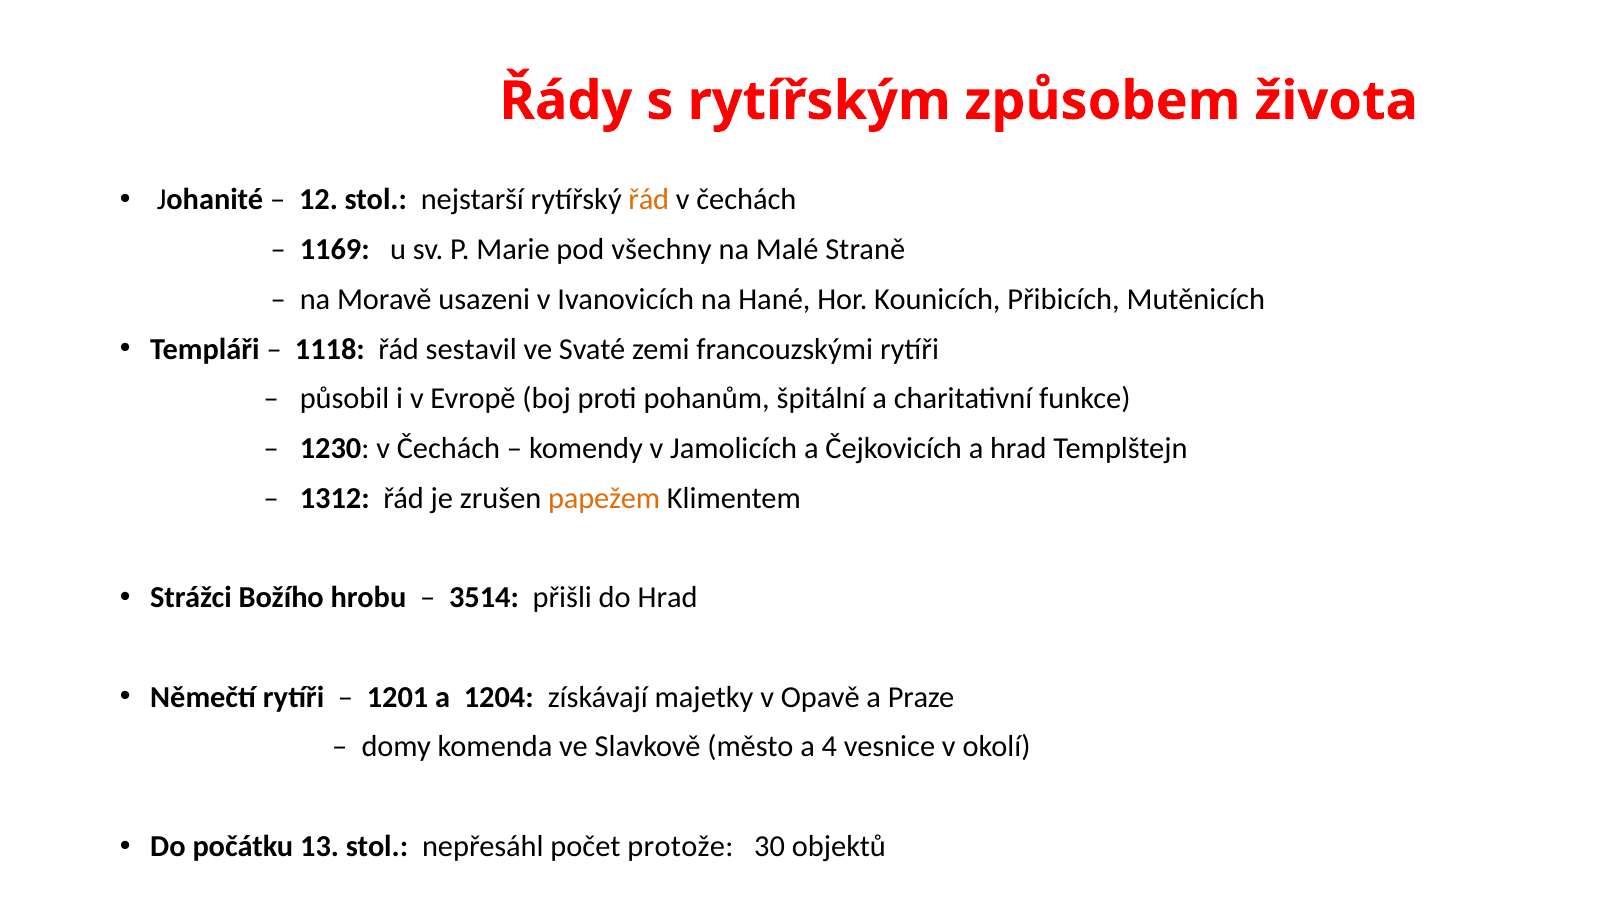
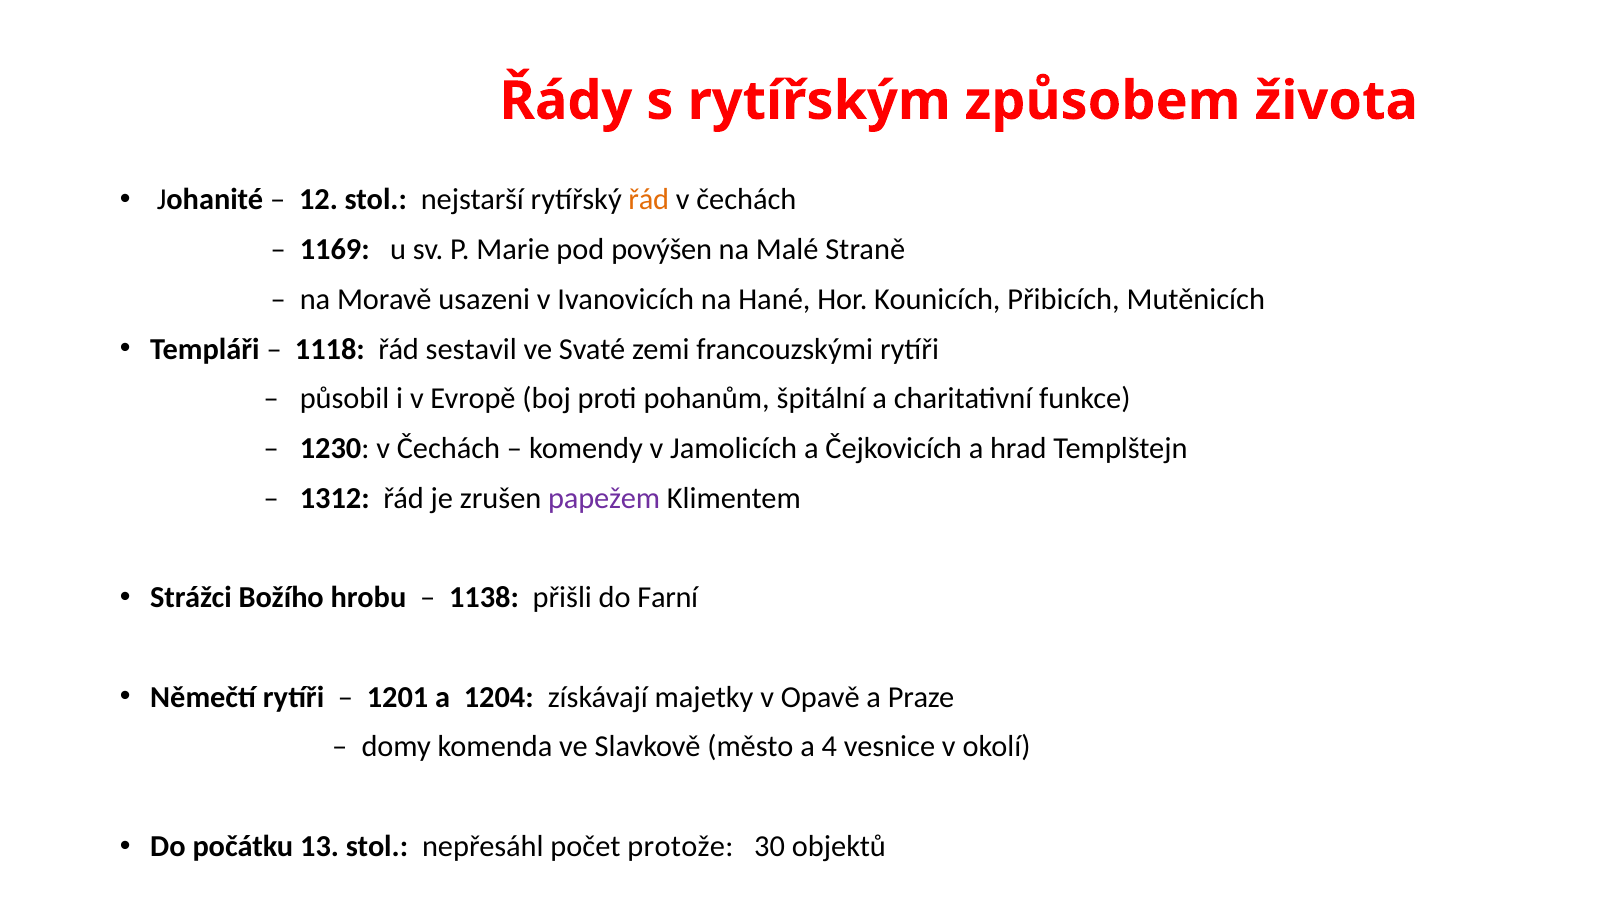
všechny: všechny -> povýšen
papežem colour: orange -> purple
3514: 3514 -> 1138
do Hrad: Hrad -> Farní
